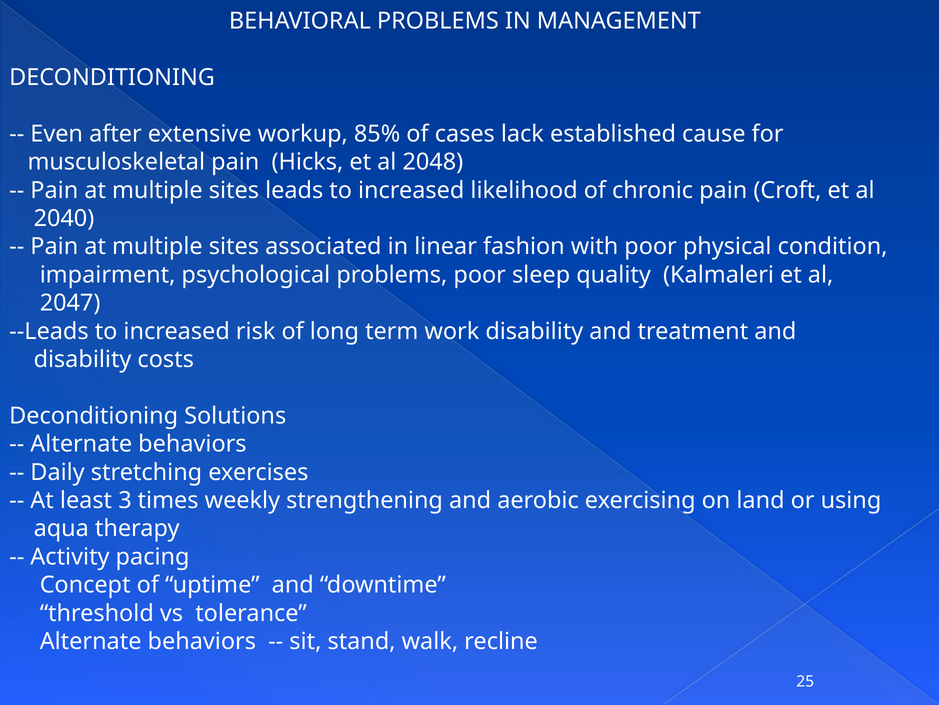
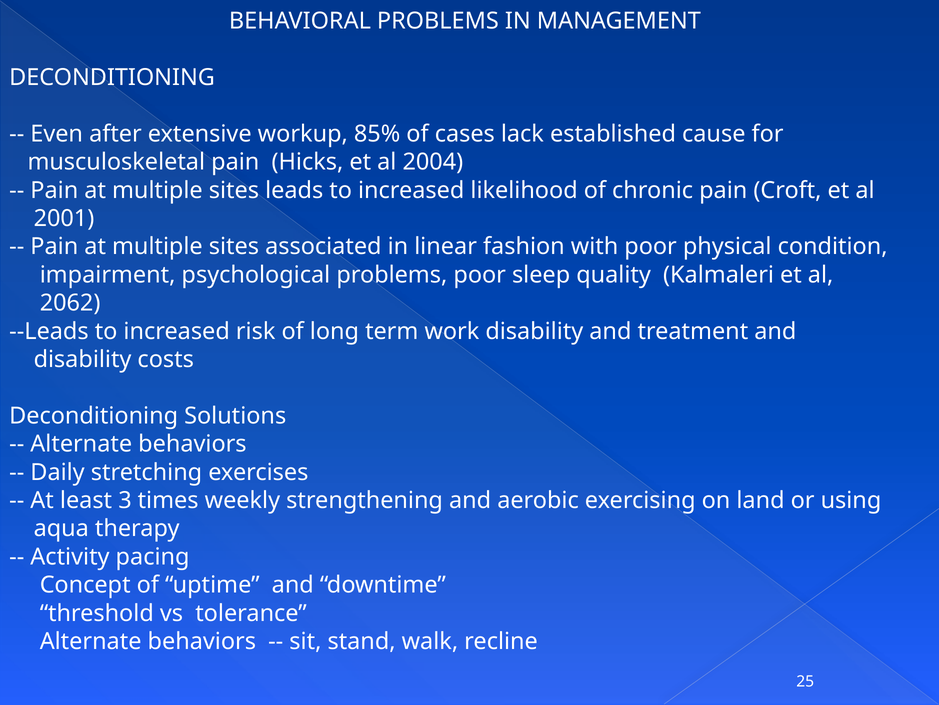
2048: 2048 -> 2004
2040: 2040 -> 2001
2047: 2047 -> 2062
